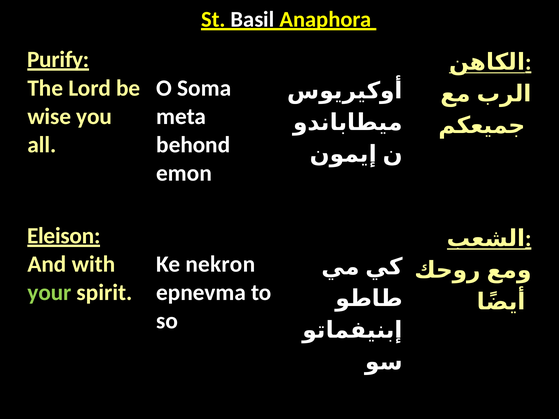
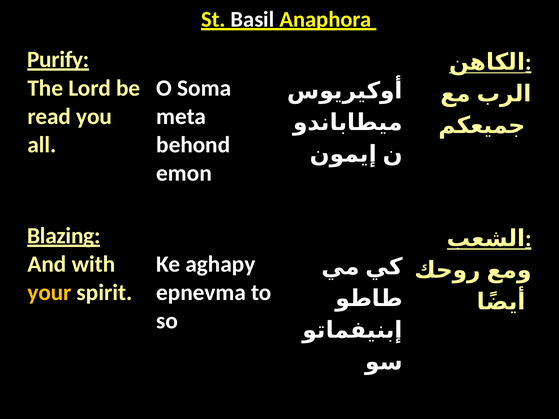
wise: wise -> read
Eleison: Eleison -> Blazing
nekron: nekron -> aghapy
your colour: light green -> yellow
